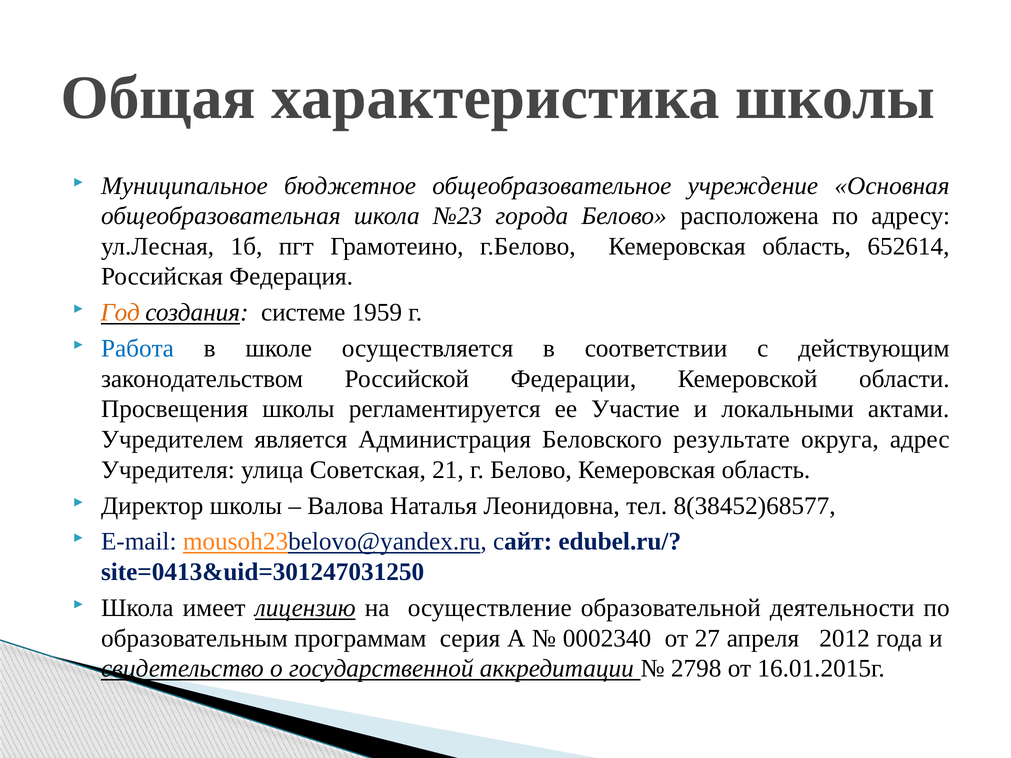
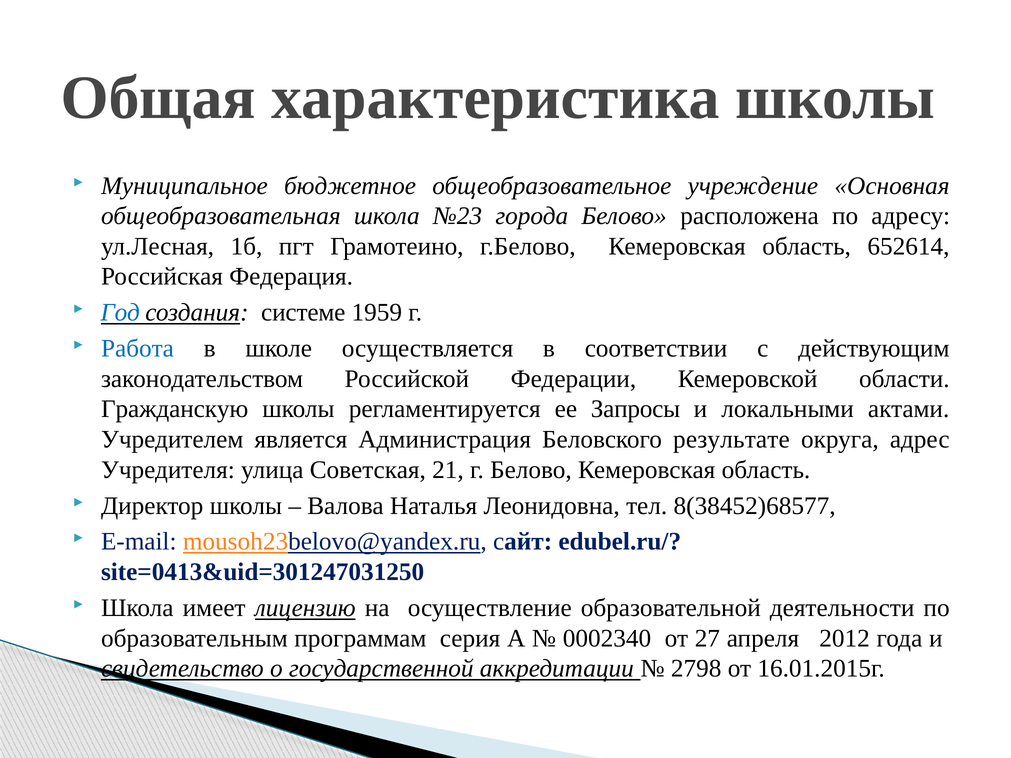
Год colour: orange -> blue
Просвещения: Просвещения -> Гражданскую
Участие: Участие -> Запросы
